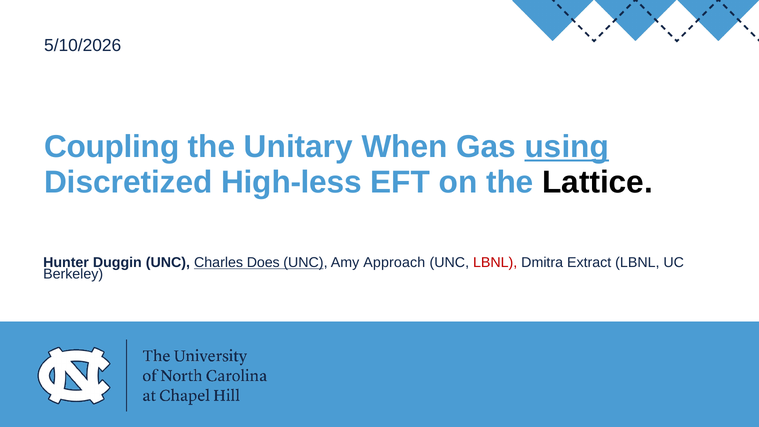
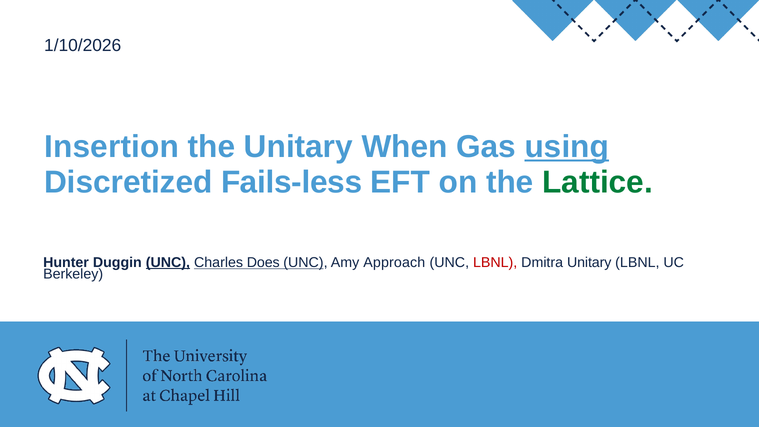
5/10/2026: 5/10/2026 -> 1/10/2026
Coupling: Coupling -> Insertion
High-less: High-less -> Fails-less
Lattice colour: black -> green
UNC at (168, 262) underline: none -> present
Dmitra Extract: Extract -> Unitary
